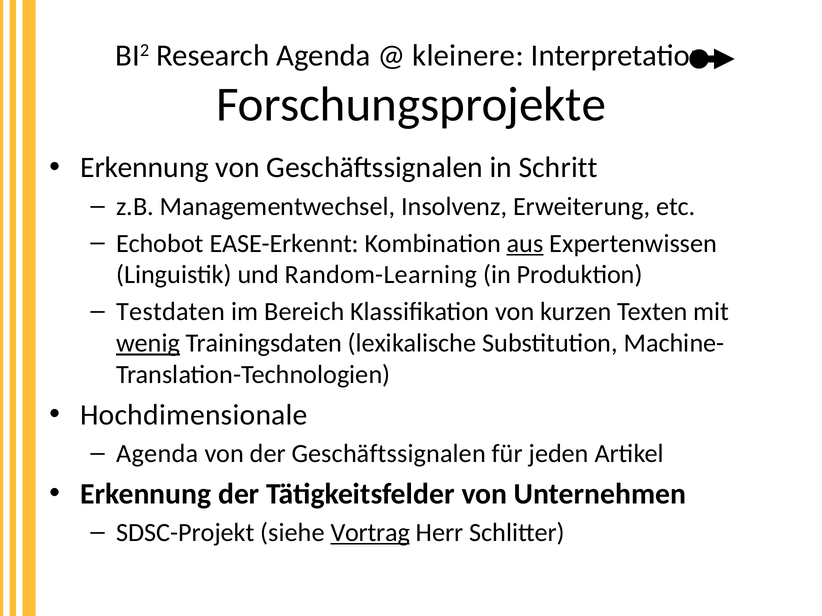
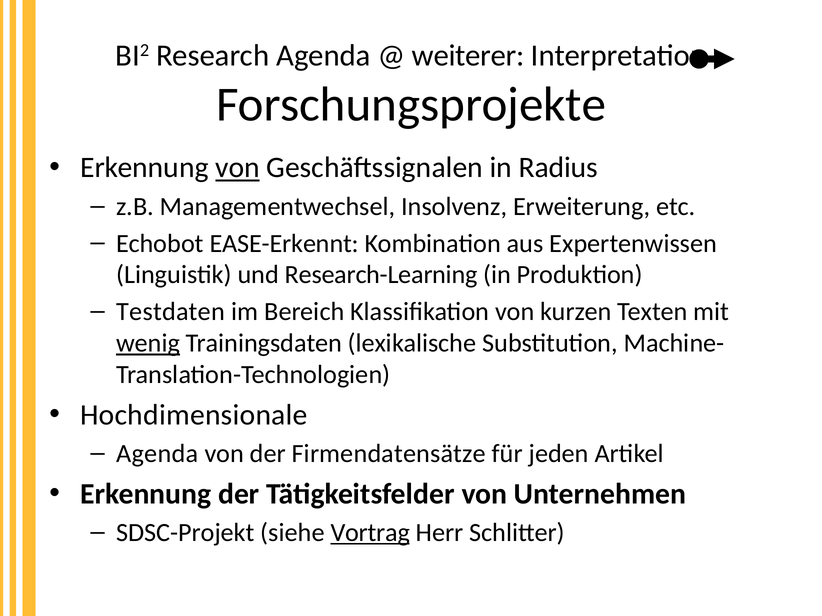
kleinere: kleinere -> weiterer
von at (238, 168) underline: none -> present
Schritt: Schritt -> Radius
aus underline: present -> none
Random-Learning: Random-Learning -> Research-Learning
der Geschäftssignalen: Geschäftssignalen -> Firmendatensätze
